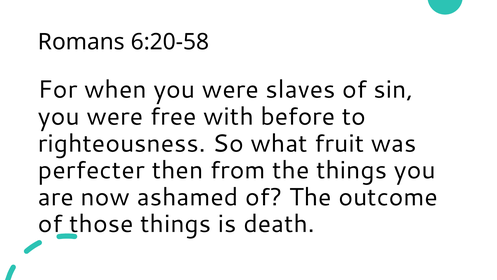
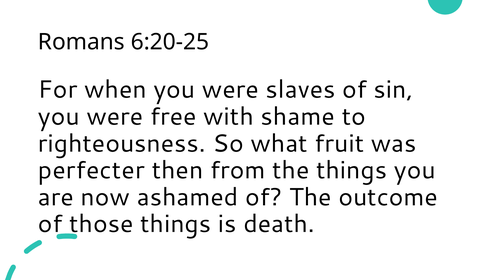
6:20-58: 6:20-58 -> 6:20-25
before: before -> shame
